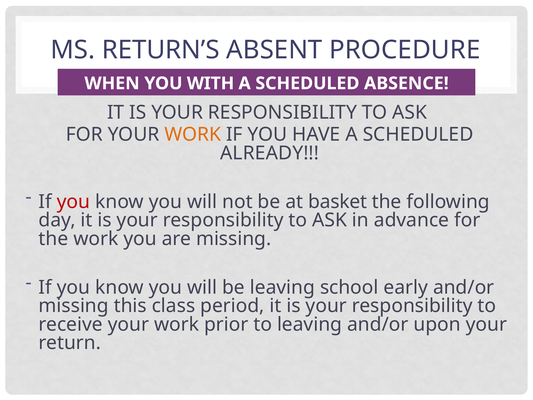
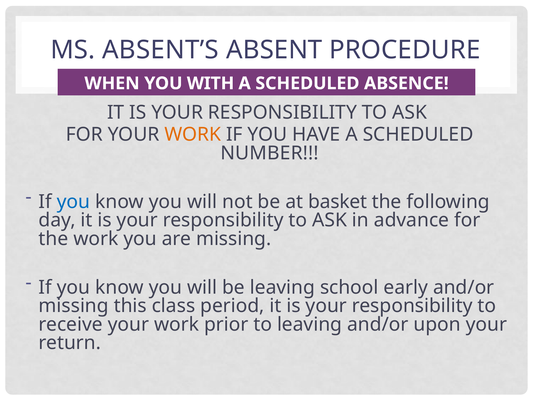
RETURN’S: RETURN’S -> ABSENT’S
ALREADY: ALREADY -> NUMBER
you at (73, 202) colour: red -> blue
